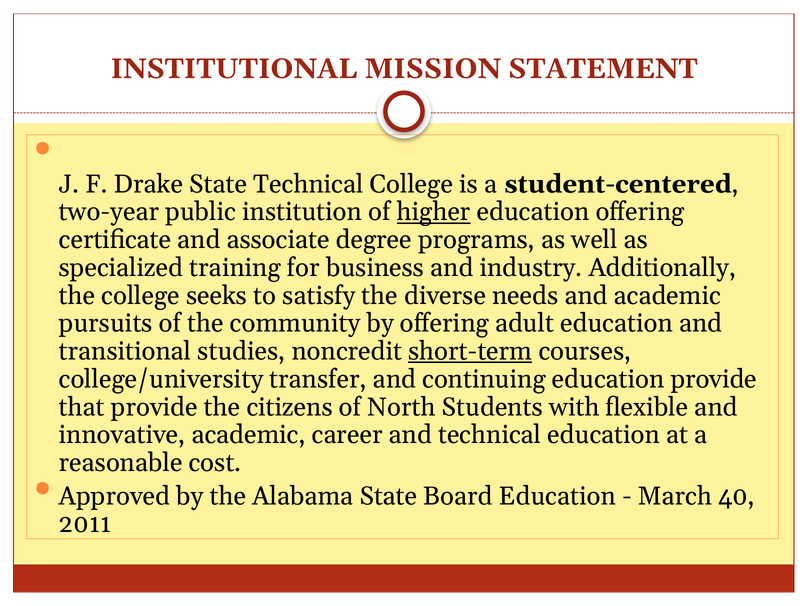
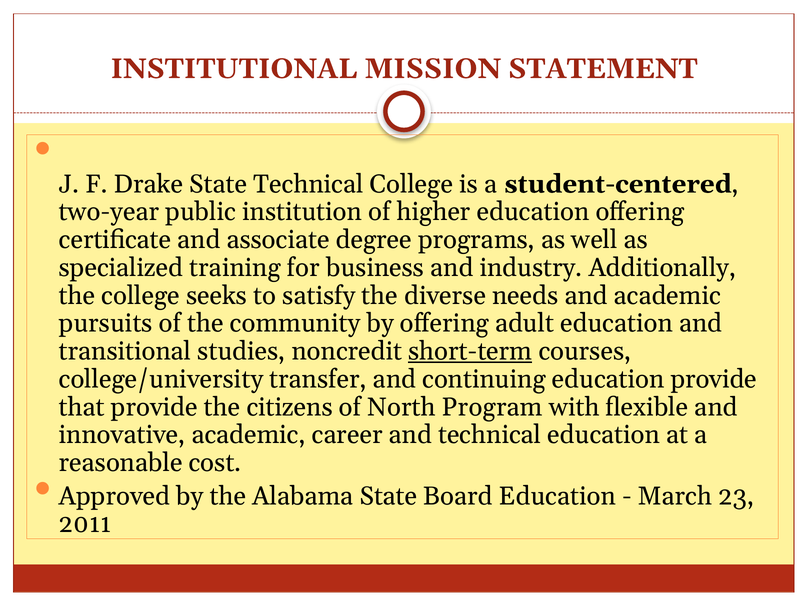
higher underline: present -> none
Students: Students -> Program
40: 40 -> 23
